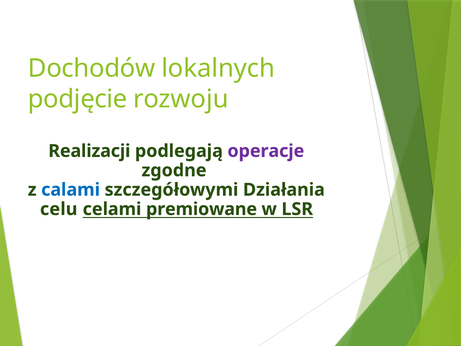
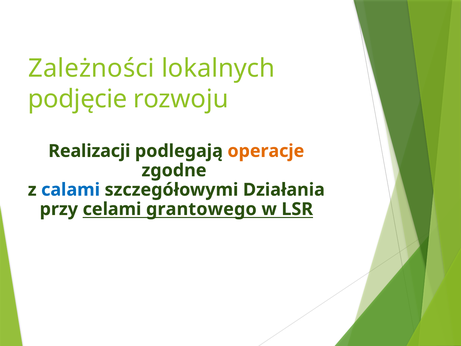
Dochodów: Dochodów -> Zależności
operacje colour: purple -> orange
celu: celu -> przy
premiowane: premiowane -> grantowego
